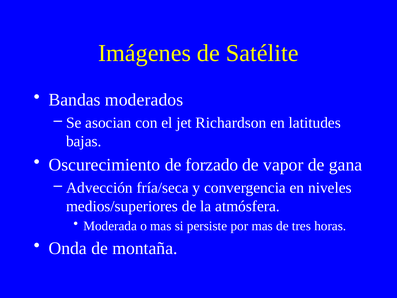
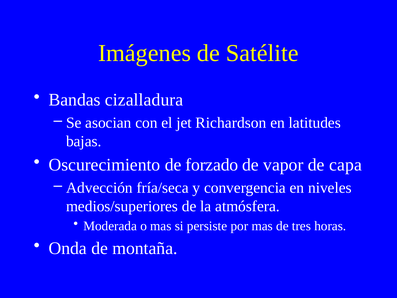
moderados: moderados -> cizalladura
gana: gana -> capa
